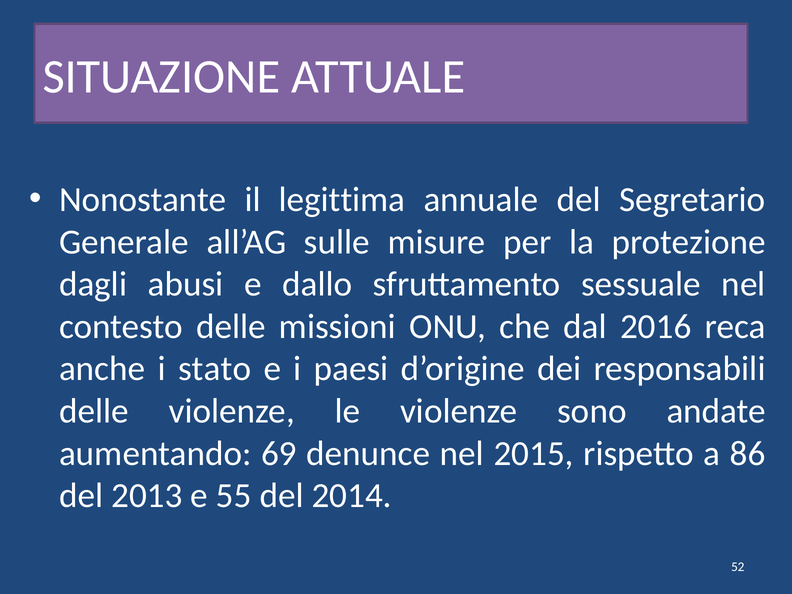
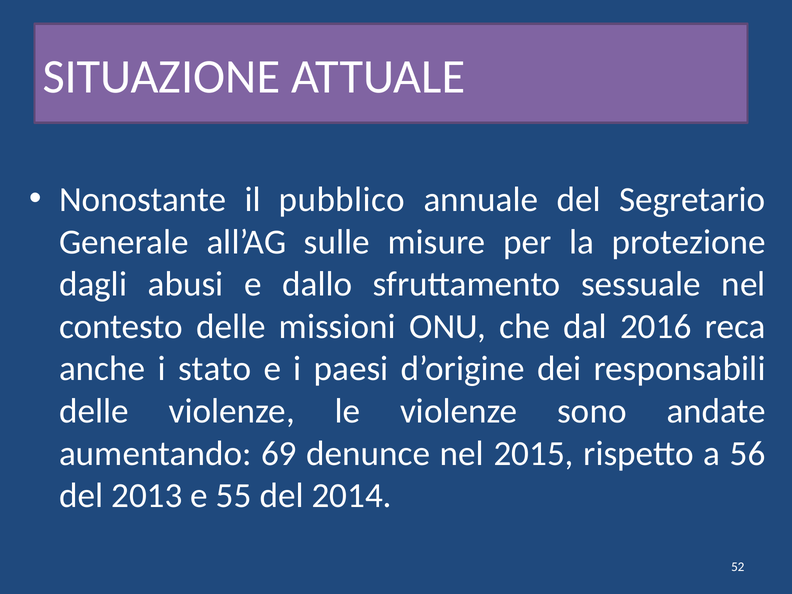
legittima: legittima -> pubblico
86: 86 -> 56
